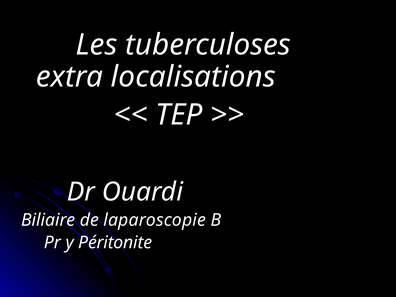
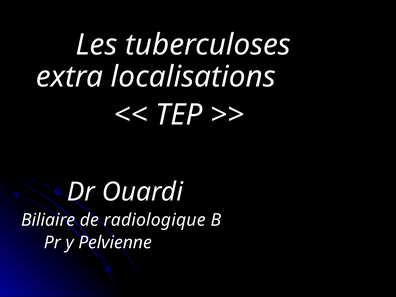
laparoscopie: laparoscopie -> radiologique
Péritonite: Péritonite -> Pelvienne
